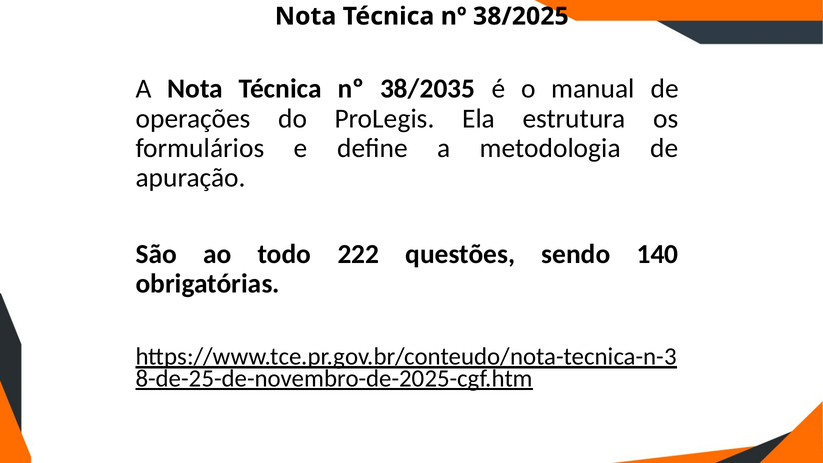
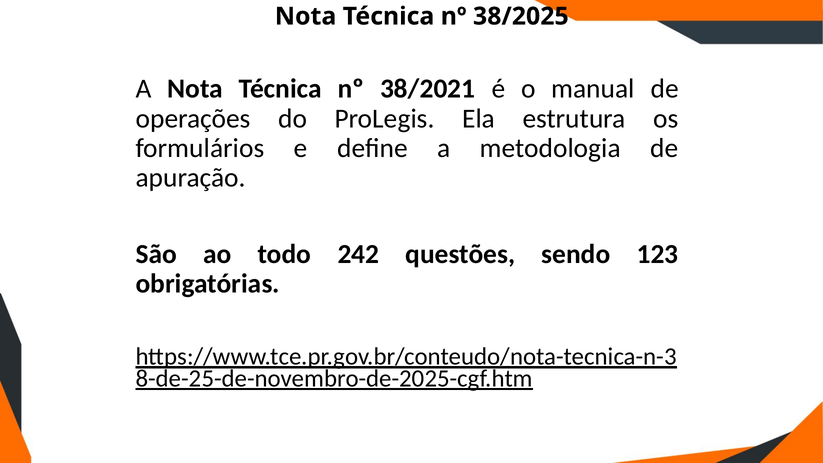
38/2035: 38/2035 -> 38/2021
222: 222 -> 242
140: 140 -> 123
